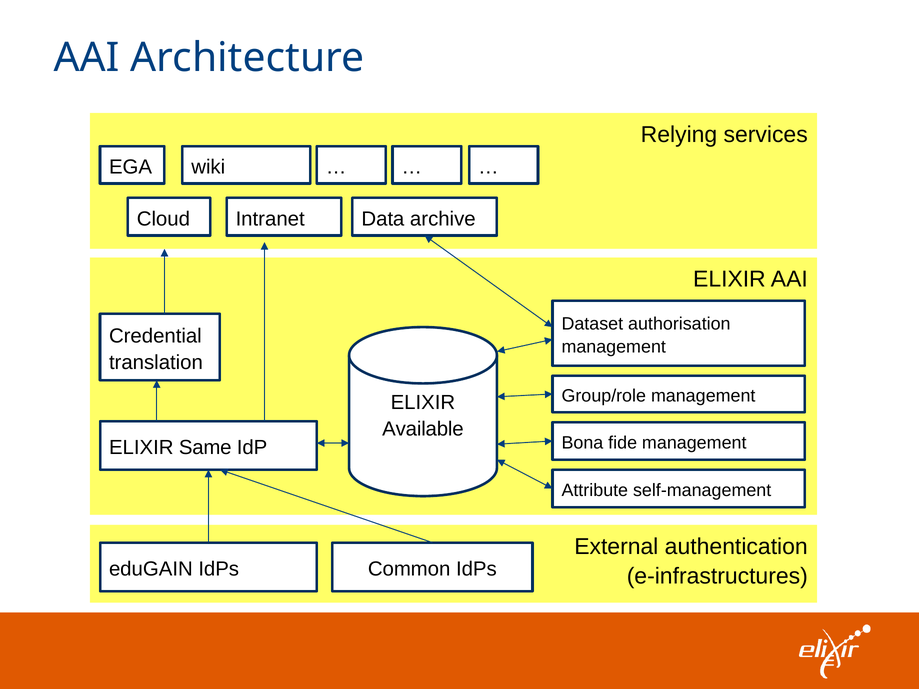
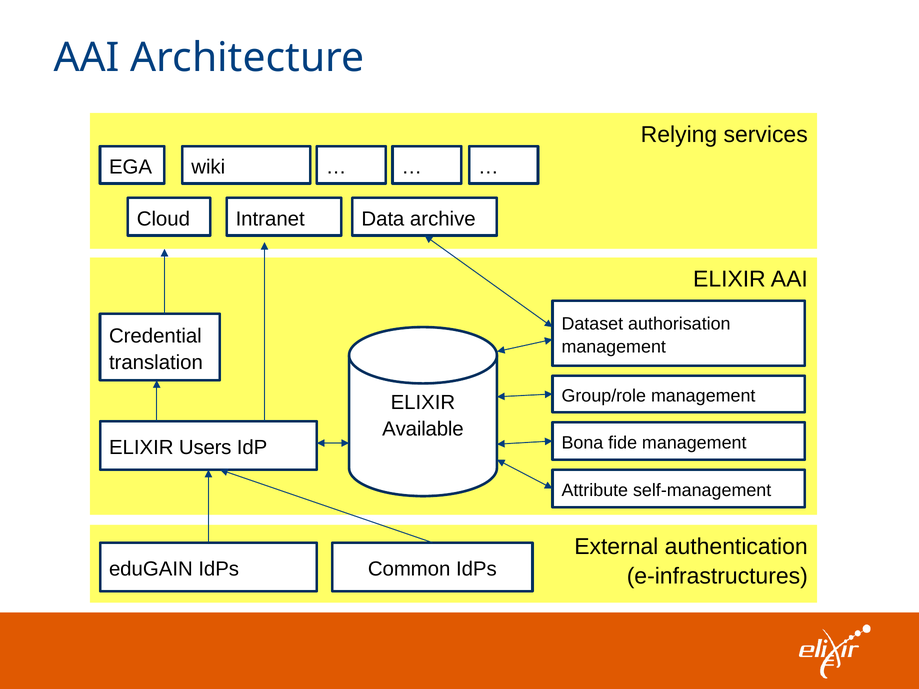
Same: Same -> Users
